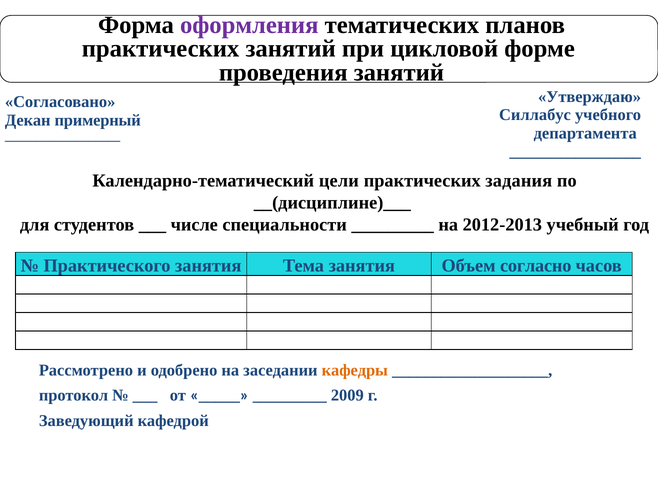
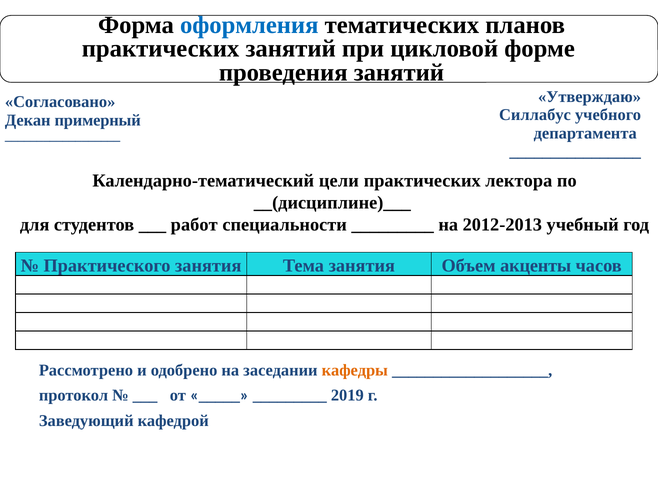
оформления colour: purple -> blue
задания: задания -> лектора
числе: числе -> работ
согласно: согласно -> акценты
2009: 2009 -> 2019
